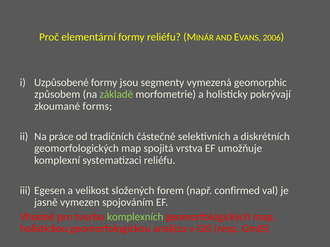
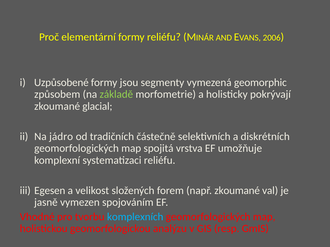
forms: forms -> glacial
práce: práce -> jádro
např confirmed: confirmed -> zkoumané
komplexních colour: light green -> light blue
